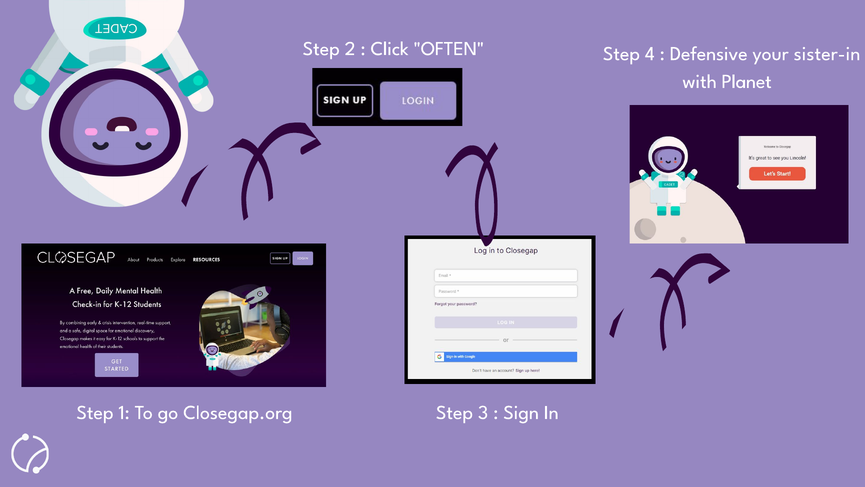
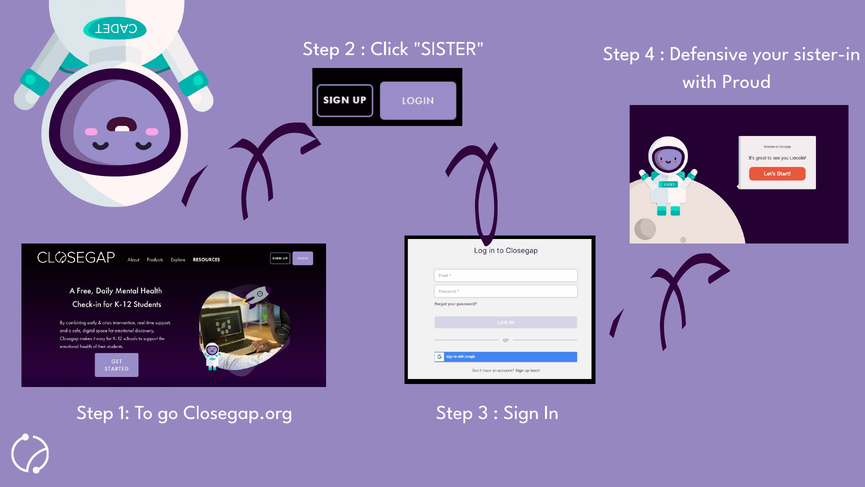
OFTEN: OFTEN -> SISTER
Planet: Planet -> Proud
